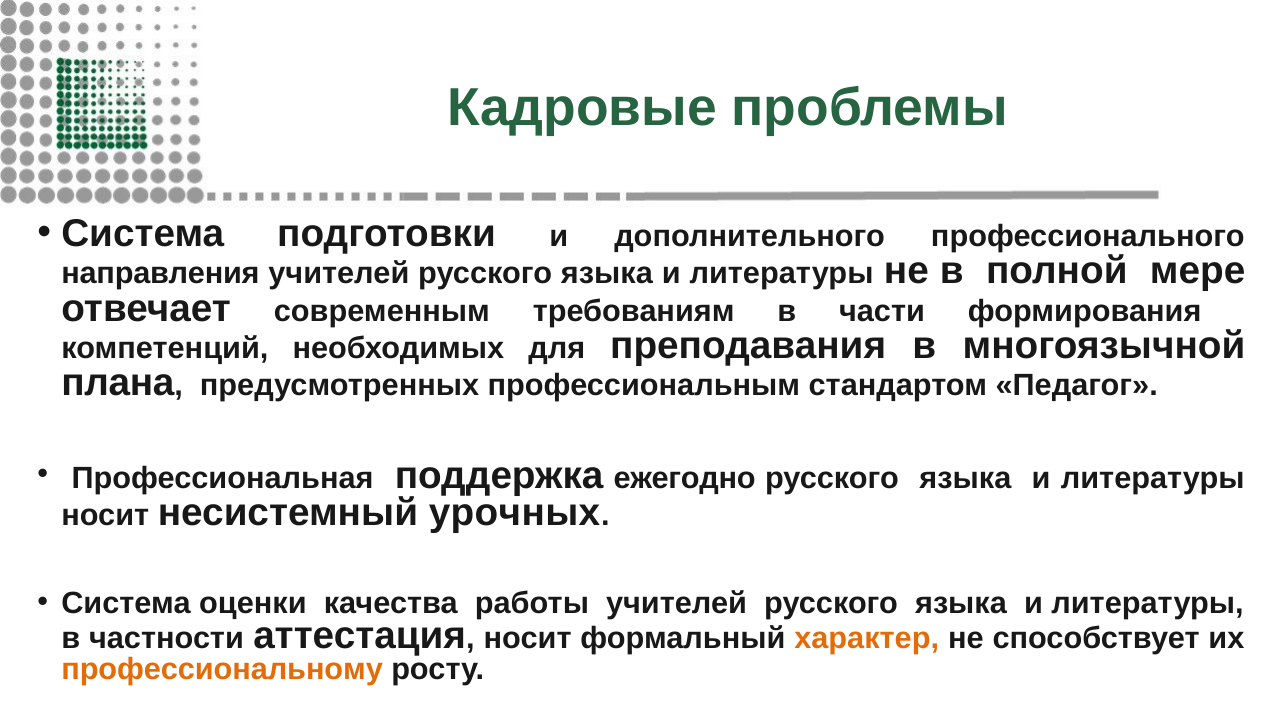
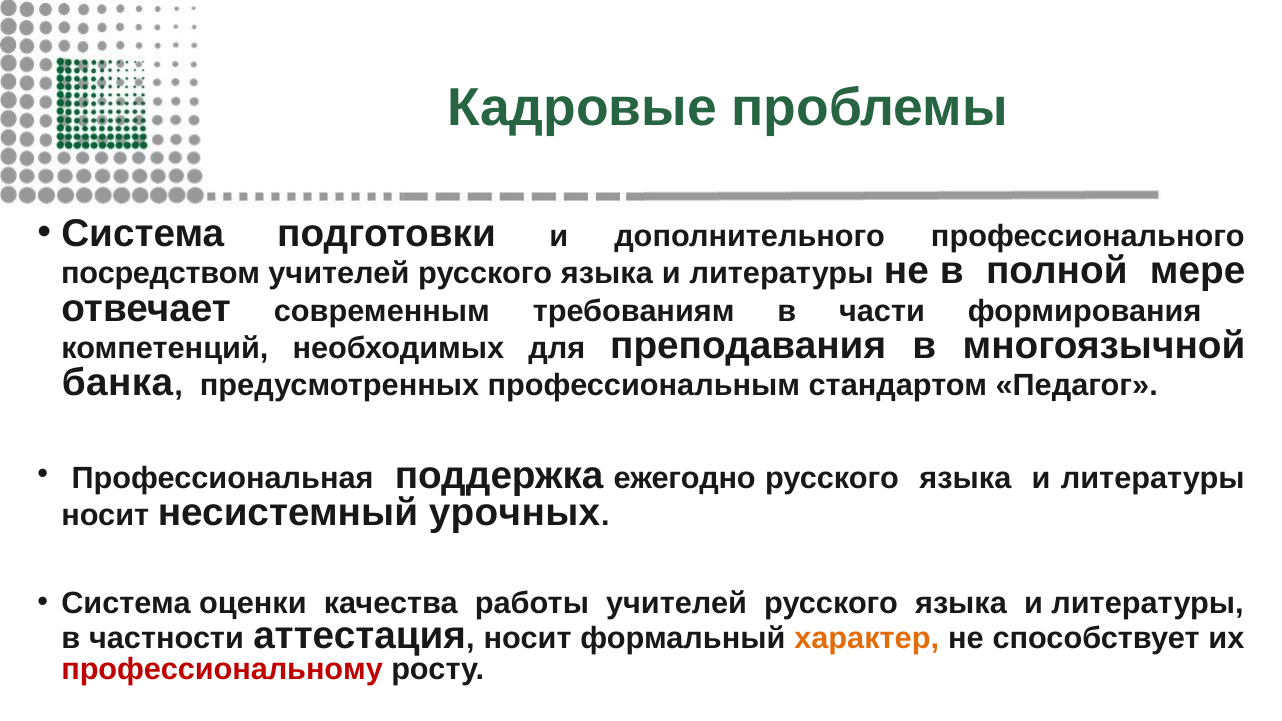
направления: направления -> посредством
плана: плана -> банка
профессиональному colour: orange -> red
